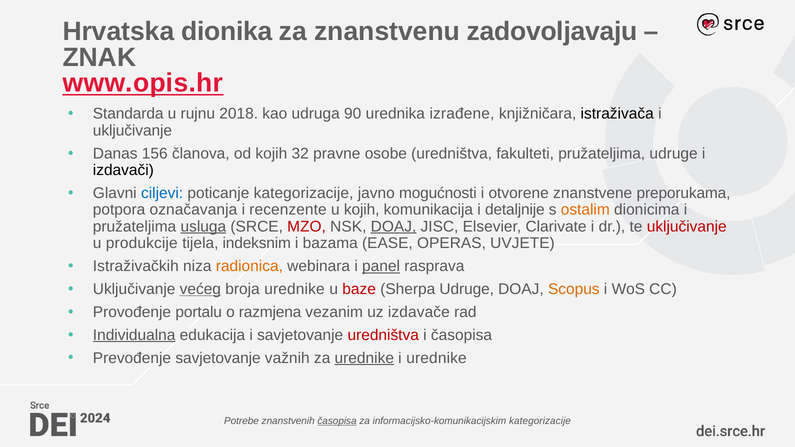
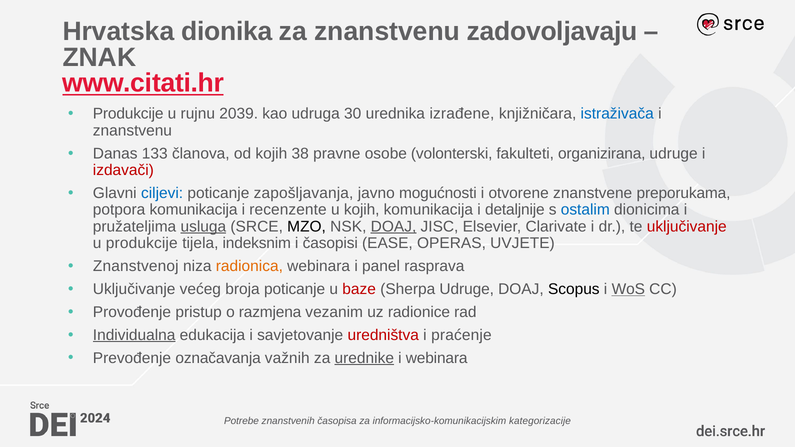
www.opis.hr: www.opis.hr -> www.citati.hr
Standarda at (128, 114): Standarda -> Produkcije
2018: 2018 -> 2039
90: 90 -> 30
istraživača colour: black -> blue
uključivanje at (132, 131): uključivanje -> znanstvenu
156: 156 -> 133
32: 32 -> 38
osobe uredništva: uredništva -> volonterski
fakulteti pružateljima: pružateljima -> organizirana
izdavači colour: black -> red
poticanje kategorizacije: kategorizacije -> zapošljavanja
potpora označavanja: označavanja -> komunikacija
ostalim colour: orange -> blue
MZO colour: red -> black
bazama: bazama -> časopisi
Istraživačkih: Istraživačkih -> Znanstvenoj
panel underline: present -> none
većeg underline: present -> none
broja urednike: urednike -> poticanje
Scopus colour: orange -> black
WoS underline: none -> present
portalu: portalu -> pristup
izdavače: izdavače -> radionice
i časopisa: časopisa -> praćenje
Prevođenje savjetovanje: savjetovanje -> označavanja
i urednike: urednike -> webinara
časopisa at (337, 421) underline: present -> none
